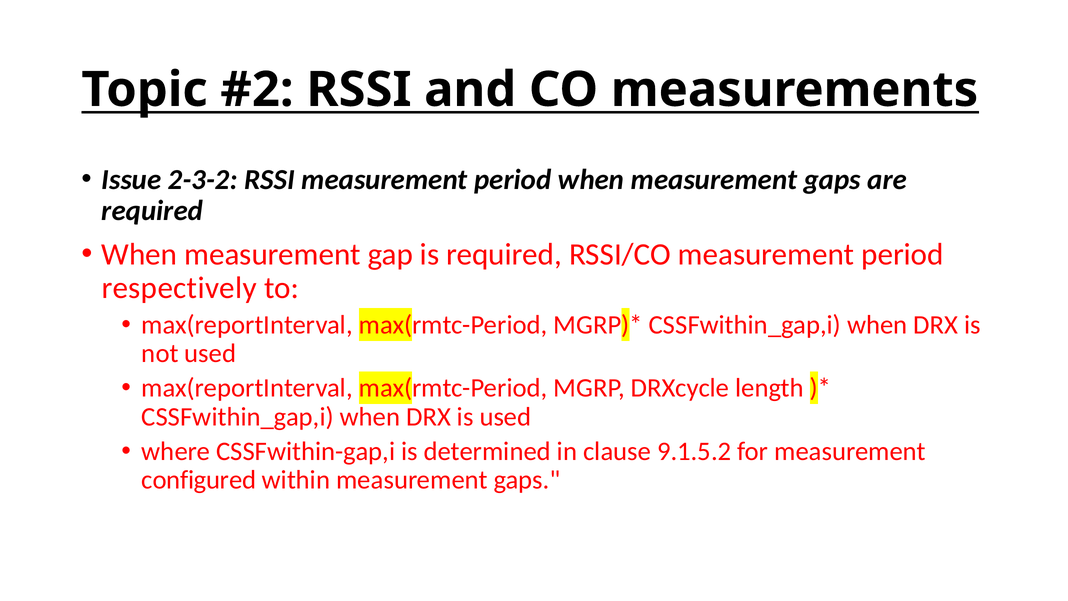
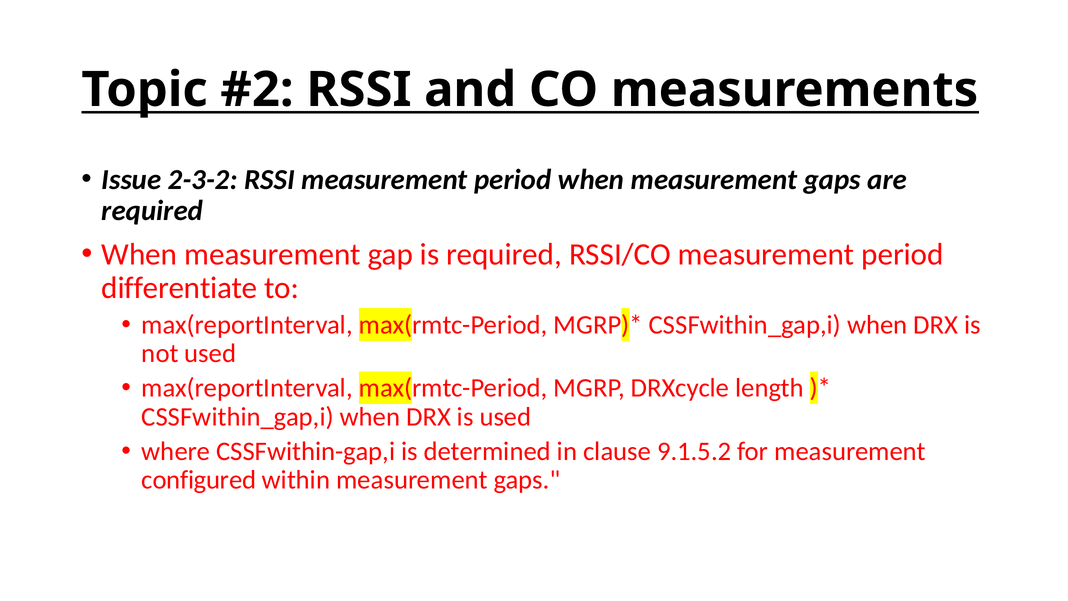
respectively: respectively -> differentiate
